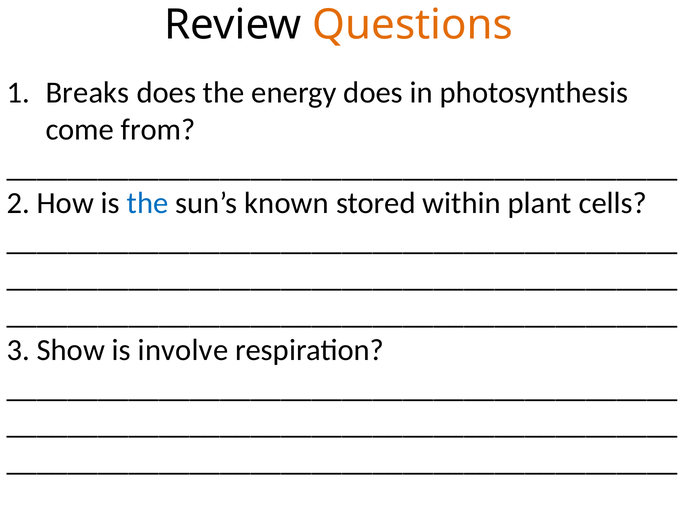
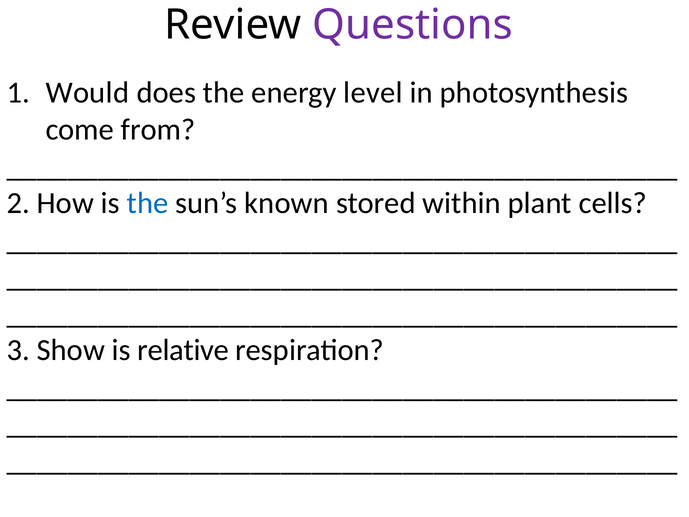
Questions colour: orange -> purple
Breaks: Breaks -> Would
energy does: does -> level
involve: involve -> relative
